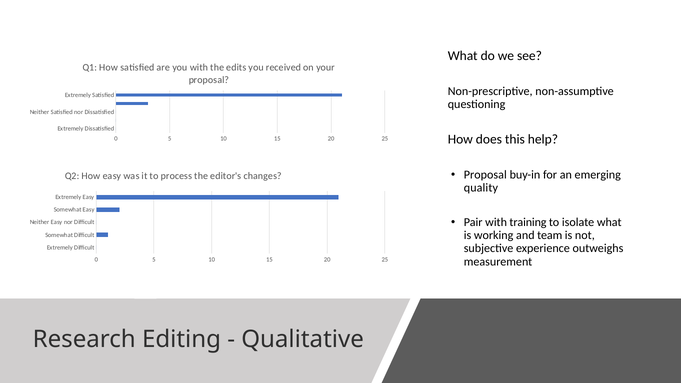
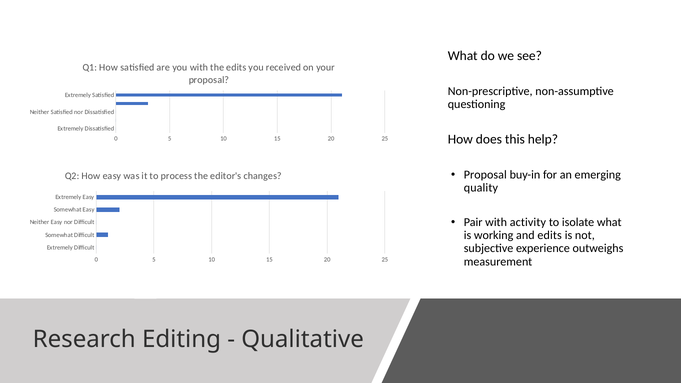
training: training -> activity
and team: team -> edits
